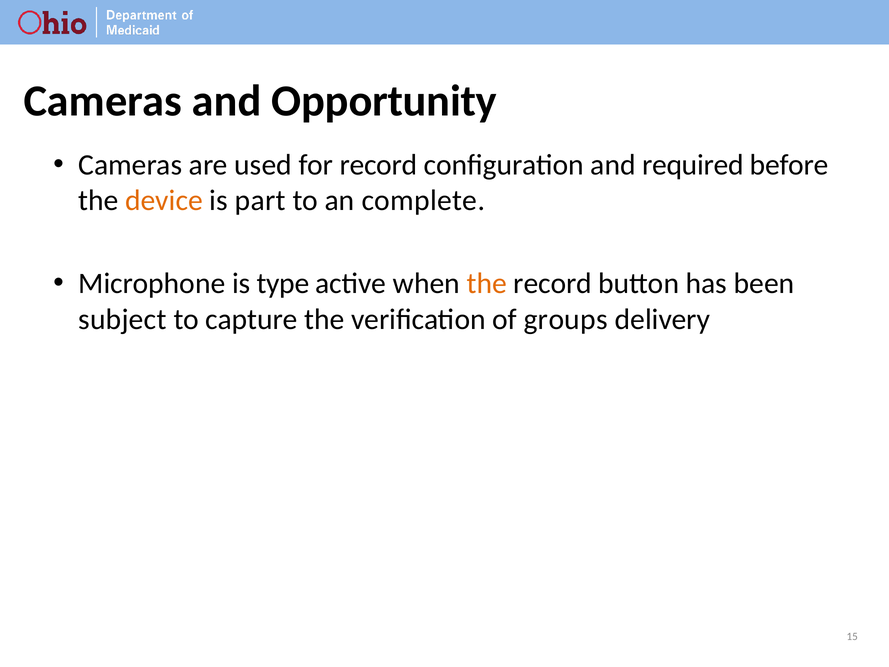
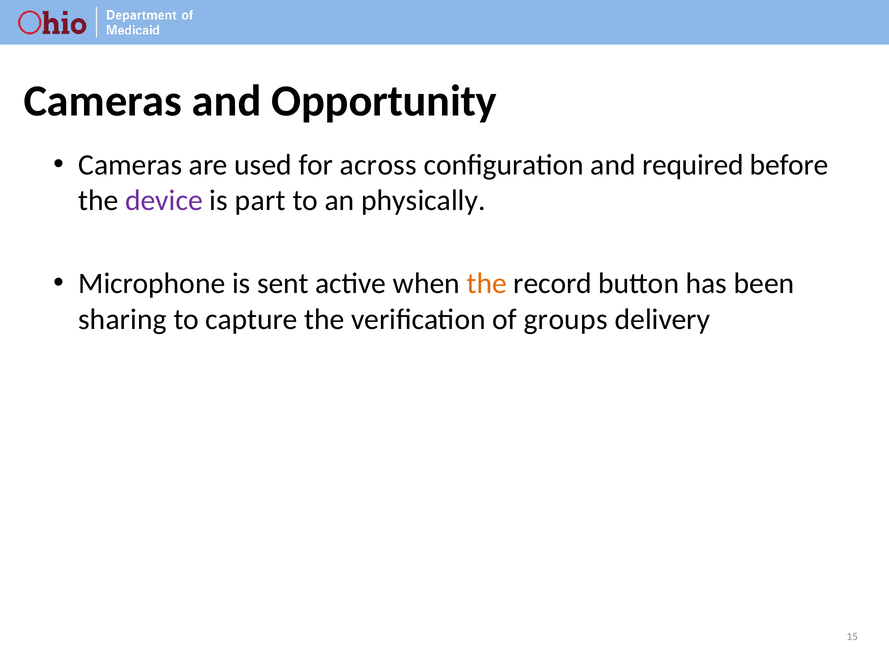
for record: record -> across
device colour: orange -> purple
complete: complete -> physically
type: type -> sent
subject: subject -> sharing
